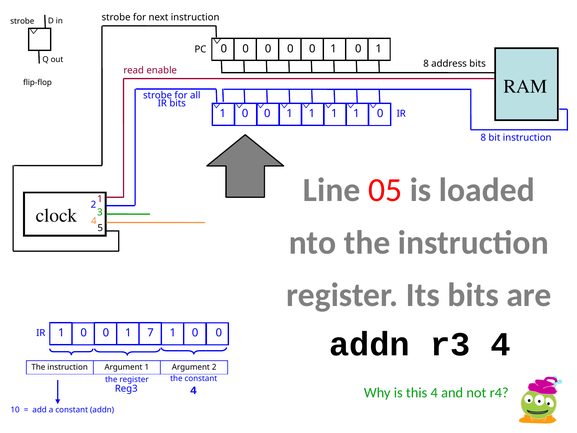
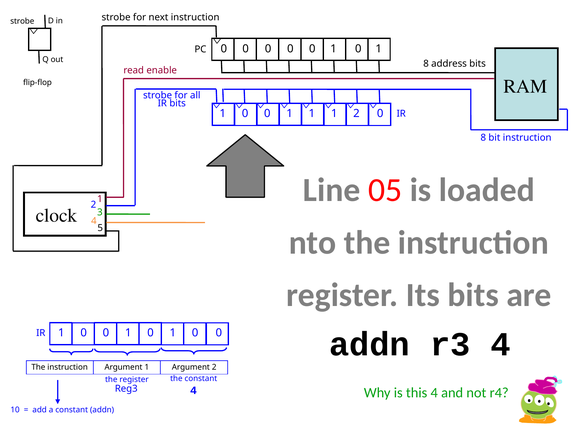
1 1 1 1: 1 -> 2
0 0 1 7: 7 -> 0
